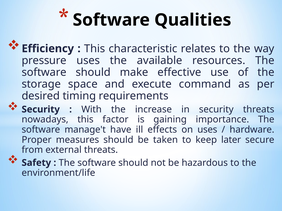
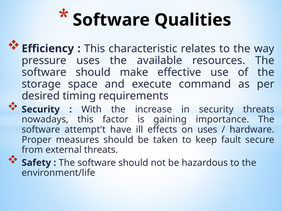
manage't: manage't -> attempt't
later: later -> fault
